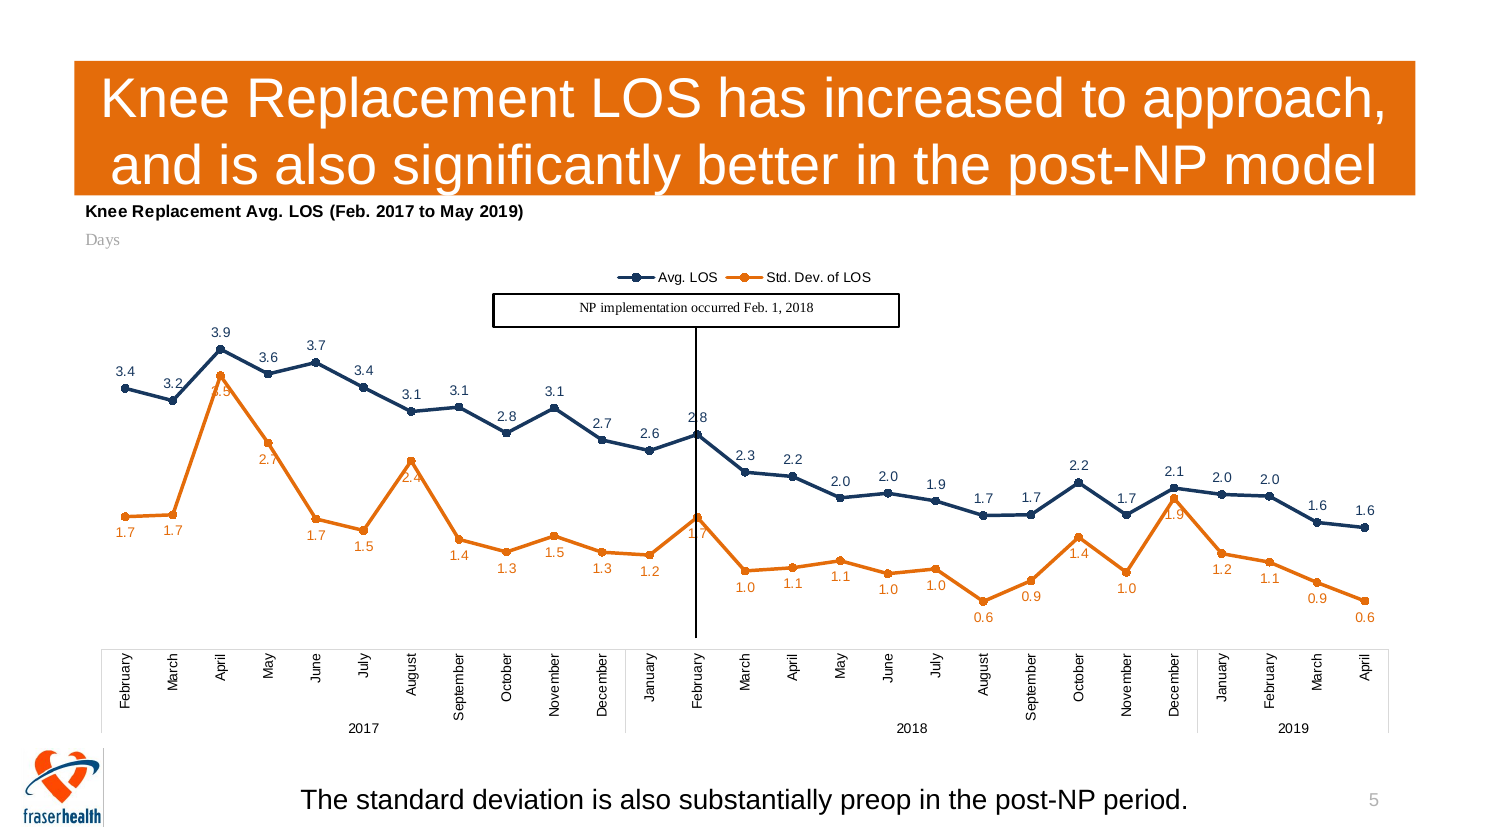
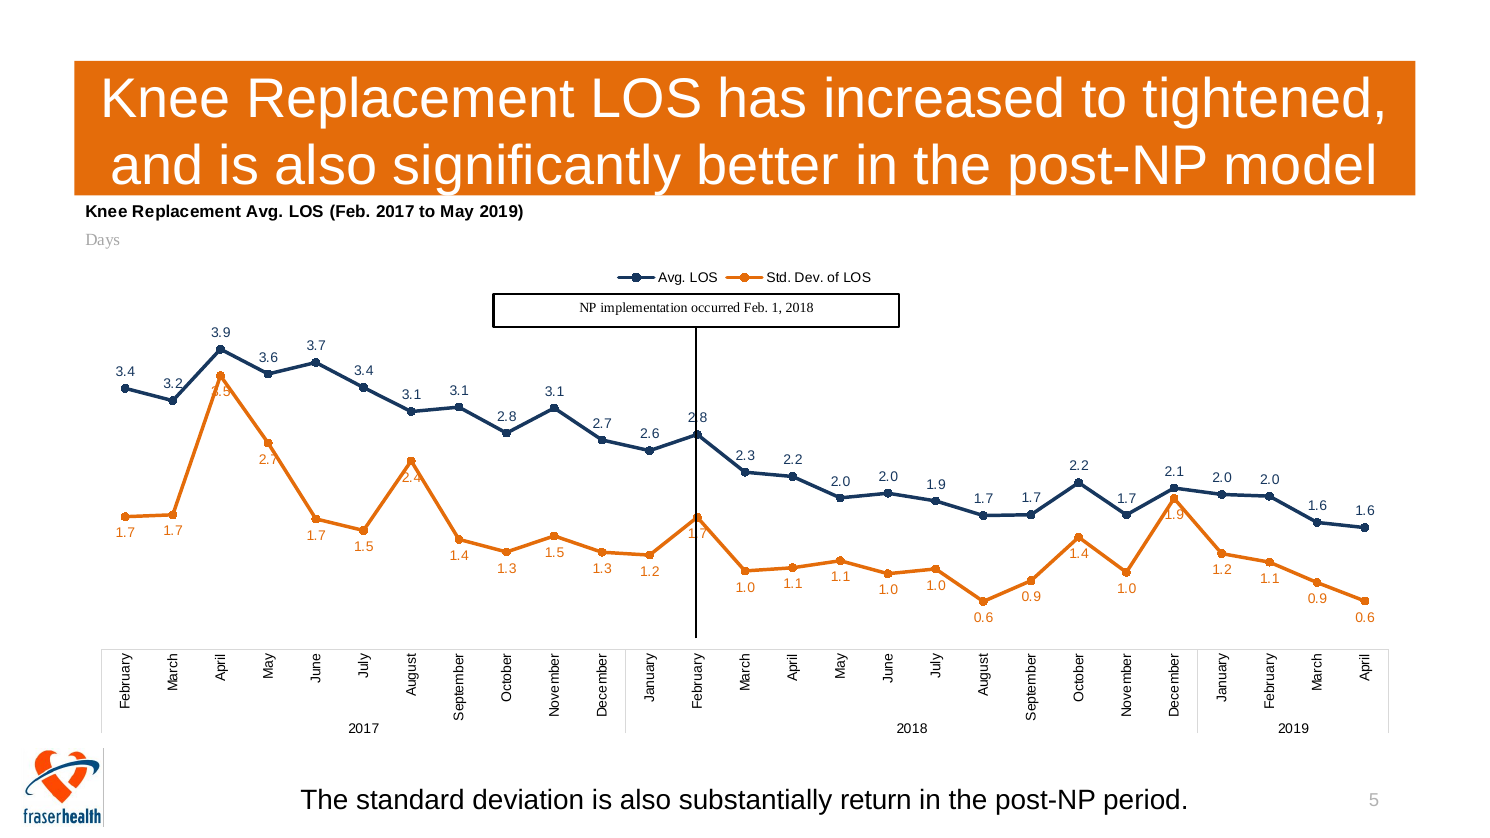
approach: approach -> tightened
preop: preop -> return
